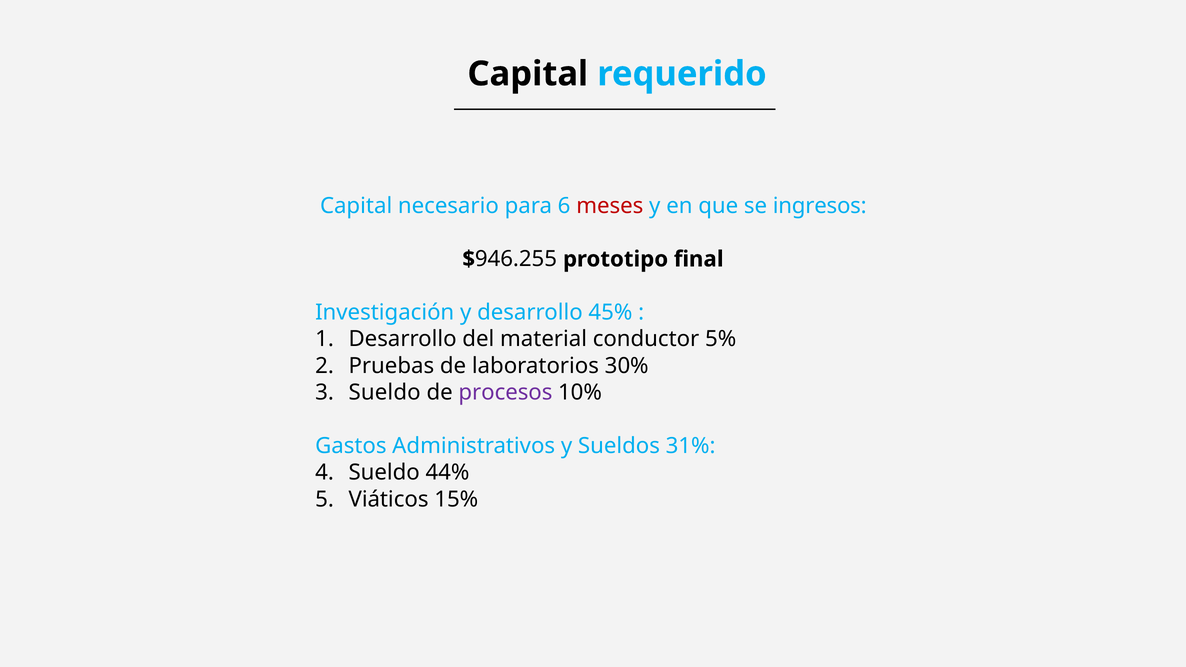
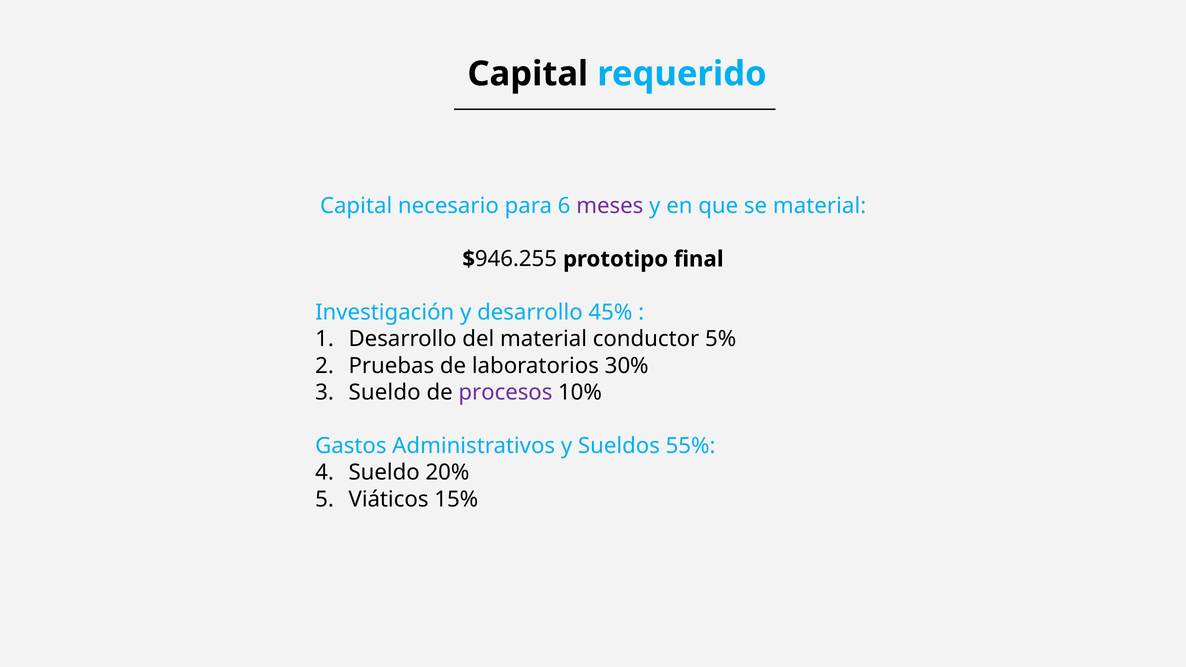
meses colour: red -> purple
se ingresos: ingresos -> material
31%: 31% -> 55%
44%: 44% -> 20%
